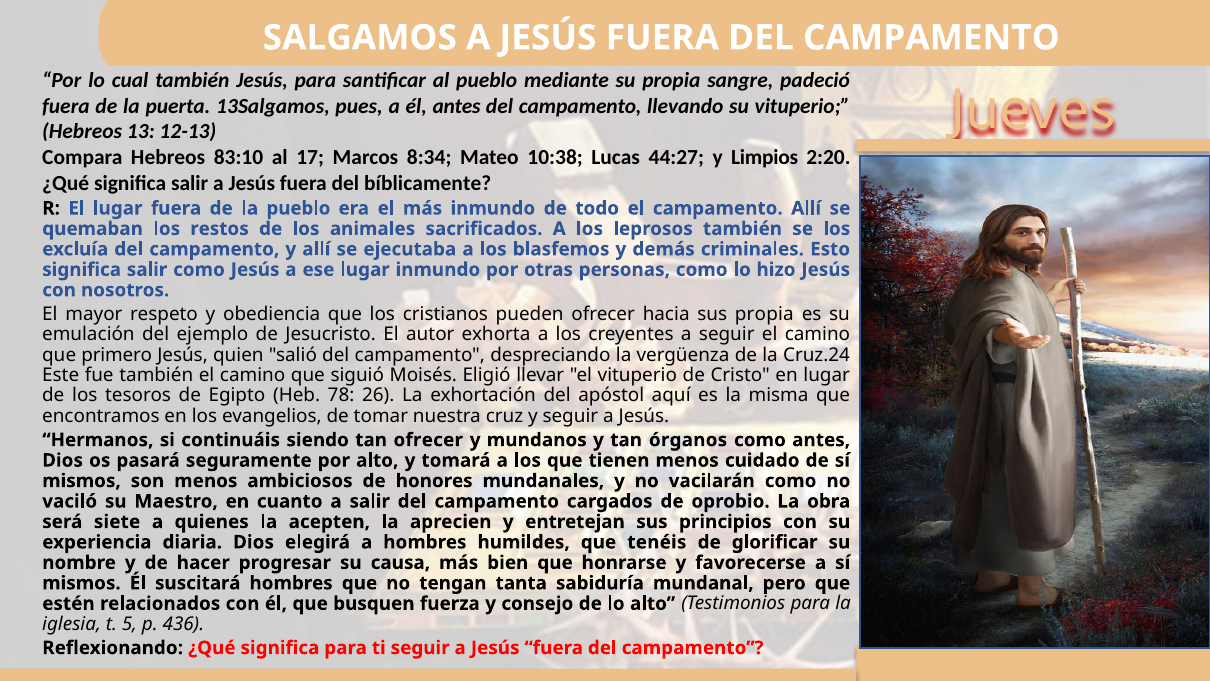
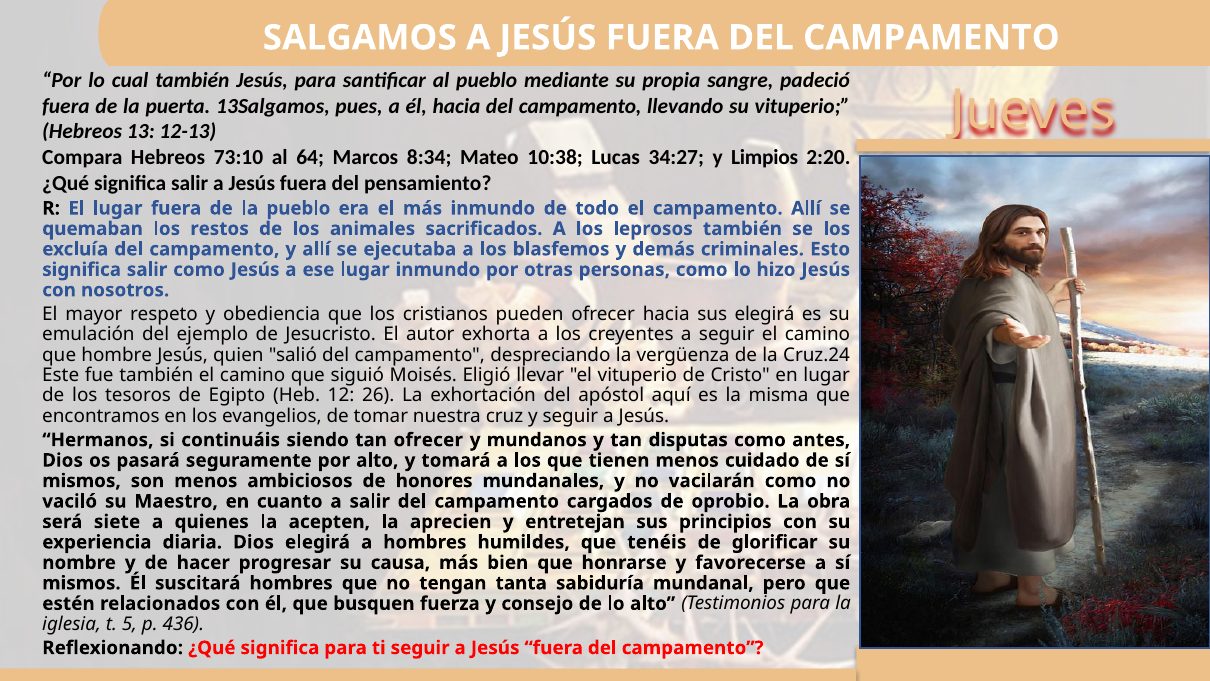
él antes: antes -> hacia
83:10: 83:10 -> 73:10
17: 17 -> 64
44:27: 44:27 -> 34:27
bíblicamente: bíblicamente -> pensamiento
sus propia: propia -> elegirá
primero: primero -> hombre
78: 78 -> 12
órganos: órganos -> disputas
